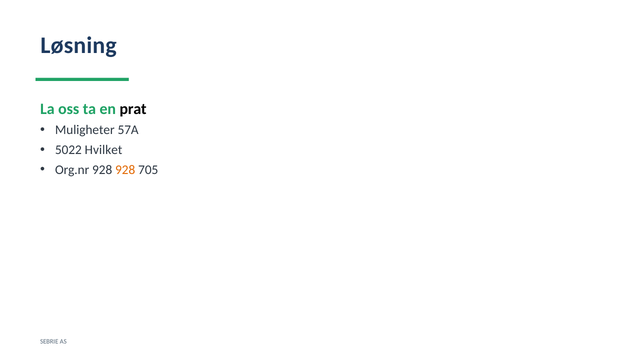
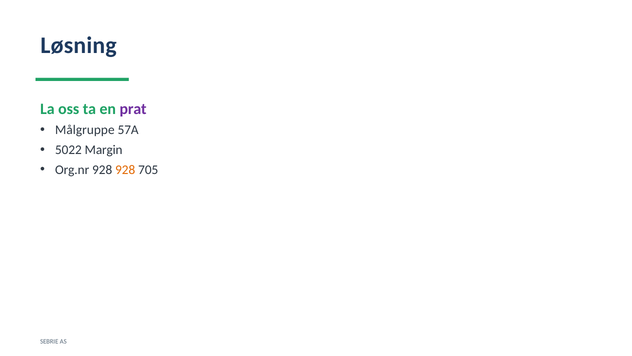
prat colour: black -> purple
Muligheter: Muligheter -> Målgruppe
Hvilket: Hvilket -> Margin
